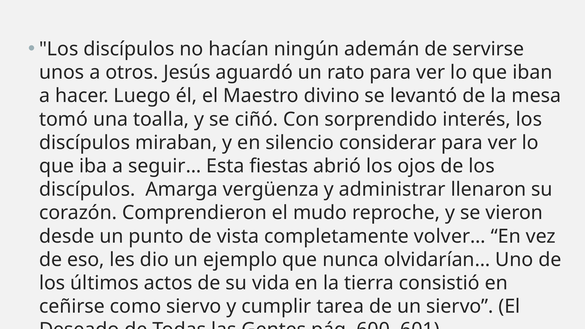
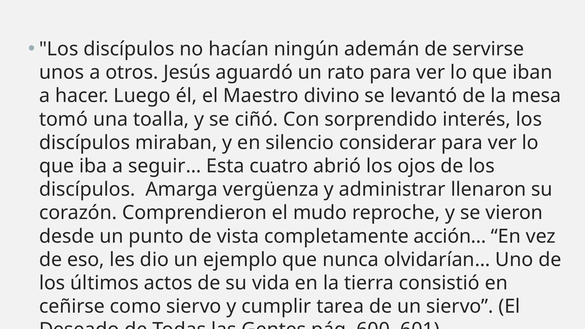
fiestas: fiestas -> cuatro
volver…: volver… -> acción…
